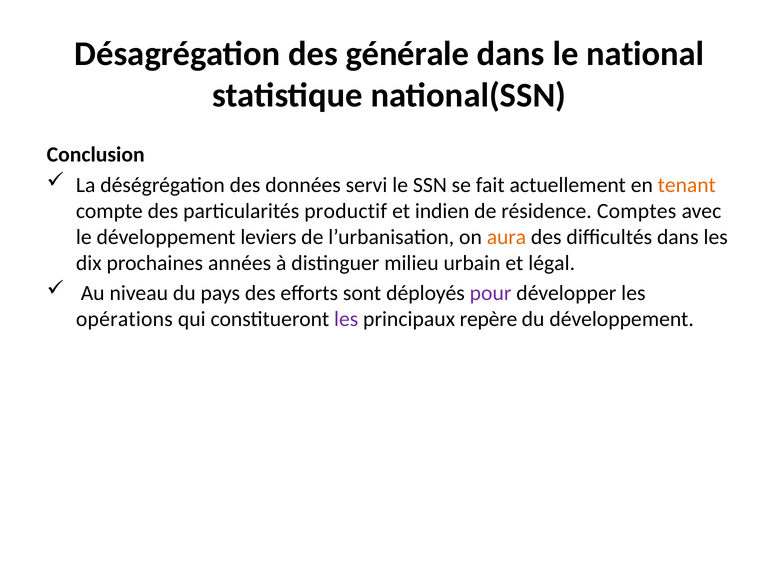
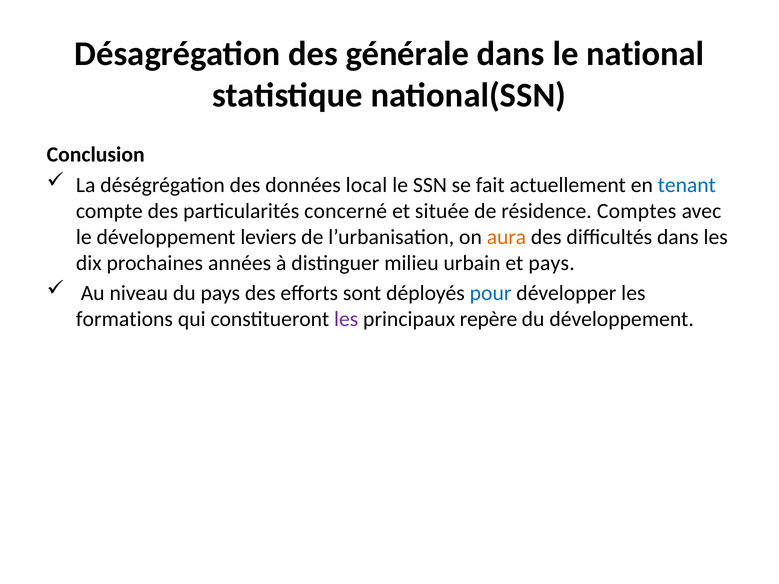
servi: servi -> local
tenant colour: orange -> blue
productif: productif -> concerné
indien: indien -> située
et légal: légal -> pays
pour colour: purple -> blue
opérations: opérations -> formations
